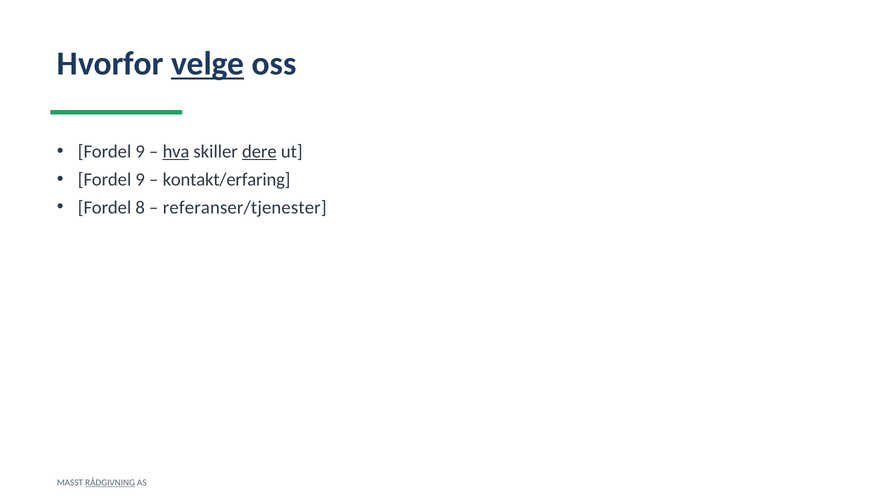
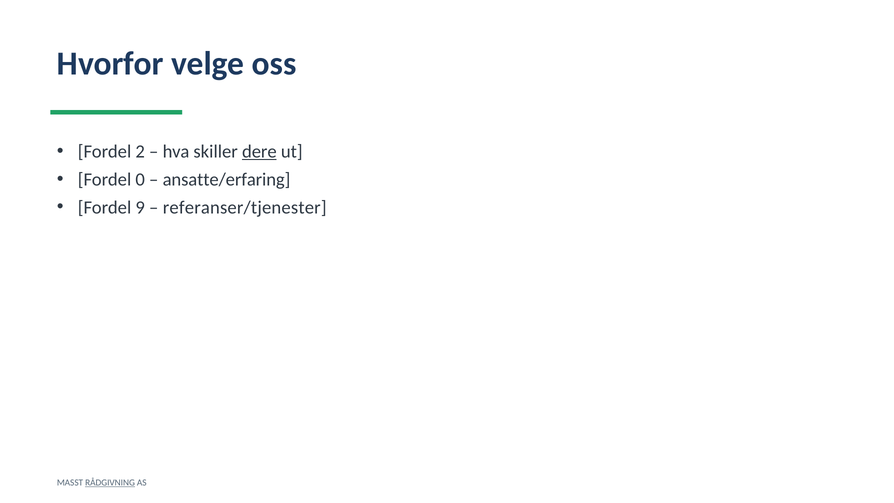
velge underline: present -> none
9 at (140, 151): 9 -> 2
hva underline: present -> none
9 at (140, 179): 9 -> 0
kontakt/erfaring: kontakt/erfaring -> ansatte/erfaring
8: 8 -> 9
